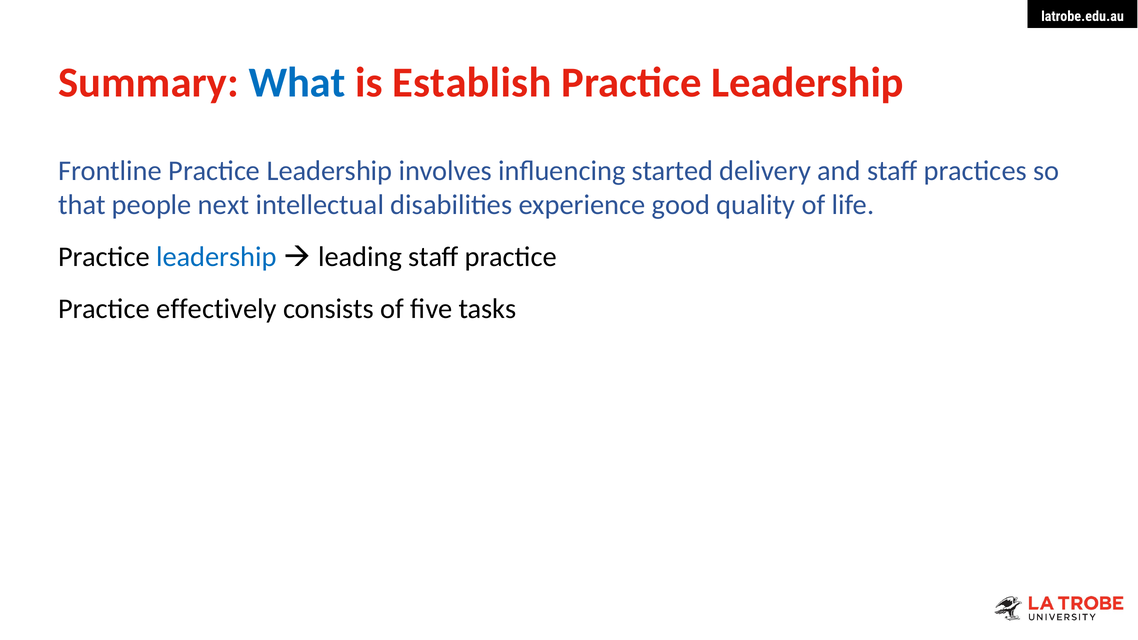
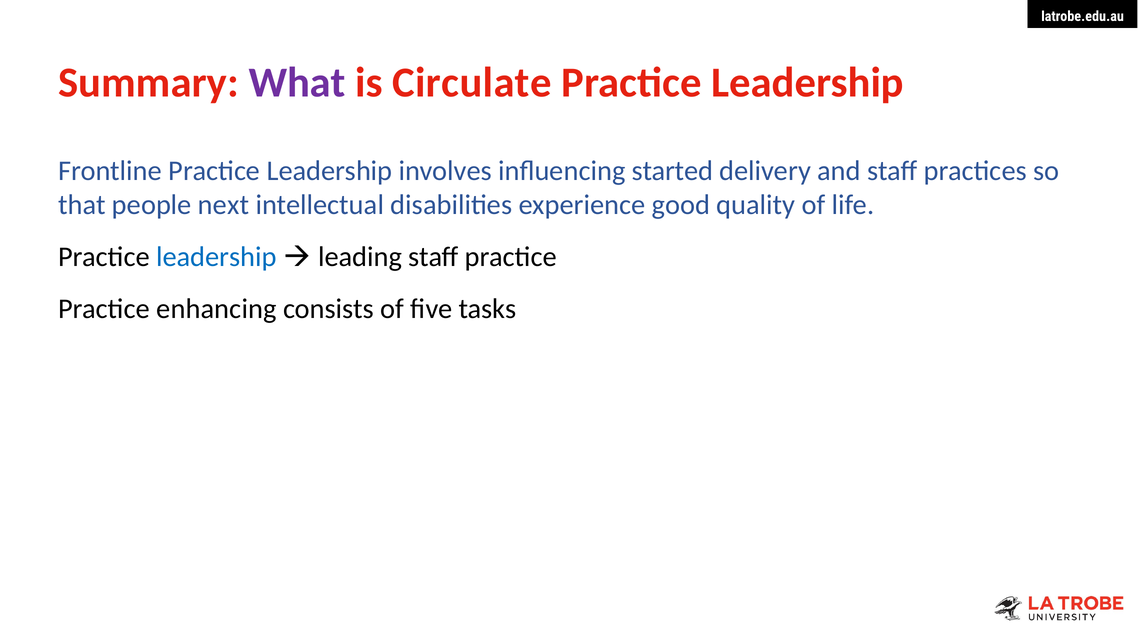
What colour: blue -> purple
Establish: Establish -> Circulate
effectively: effectively -> enhancing
